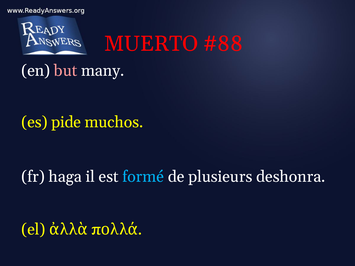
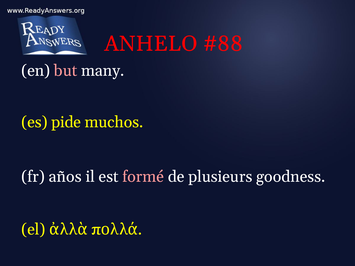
MUERTO: MUERTO -> ANHELO
haga: haga -> años
formé colour: light blue -> pink
deshonra: deshonra -> goodness
